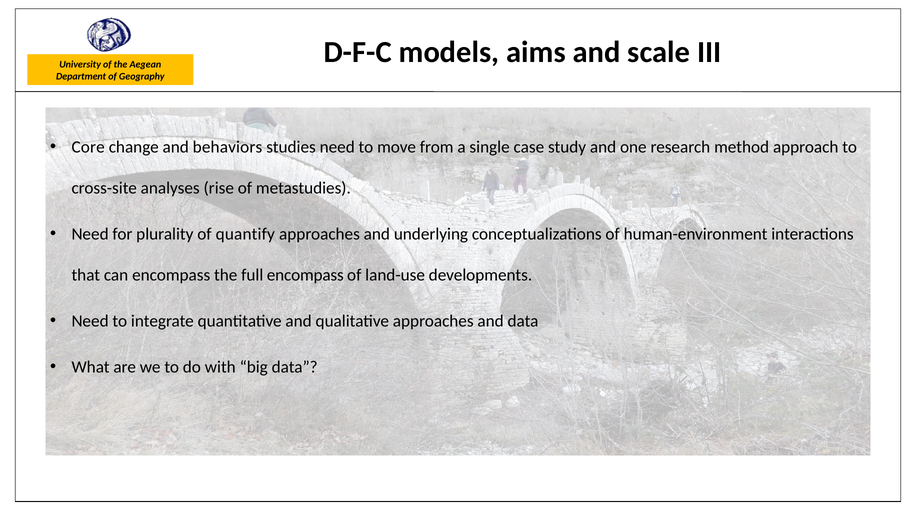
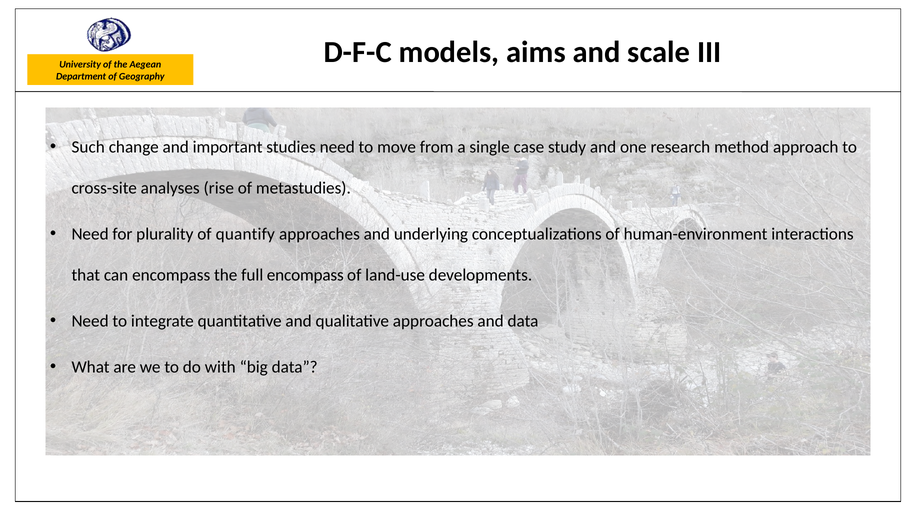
Core: Core -> Such
behaviors: behaviors -> important
